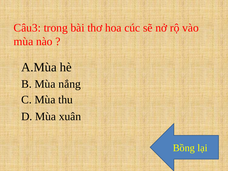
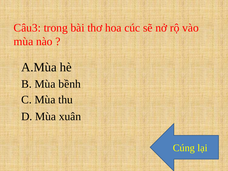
nắng: nắng -> bềnh
Bồng: Bồng -> Cúng
